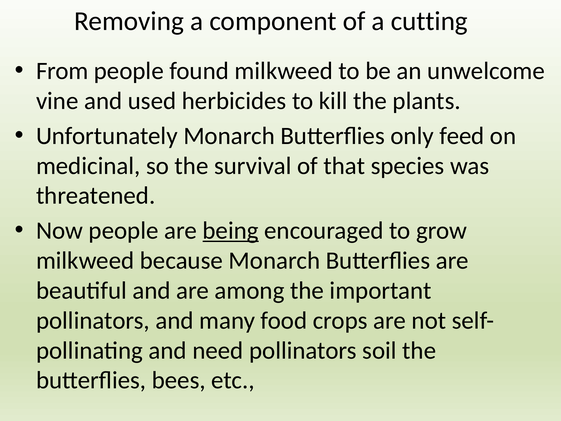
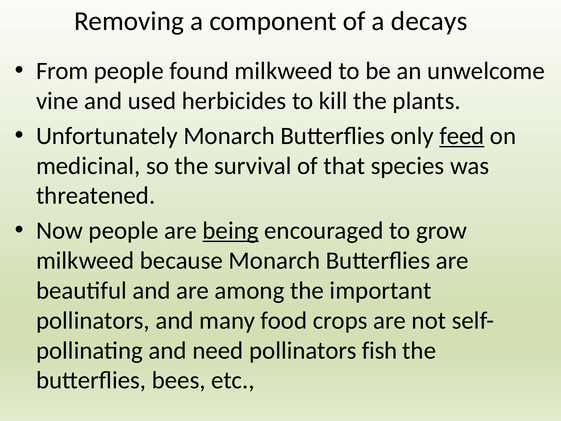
cutting: cutting -> decays
feed underline: none -> present
soil: soil -> fish
